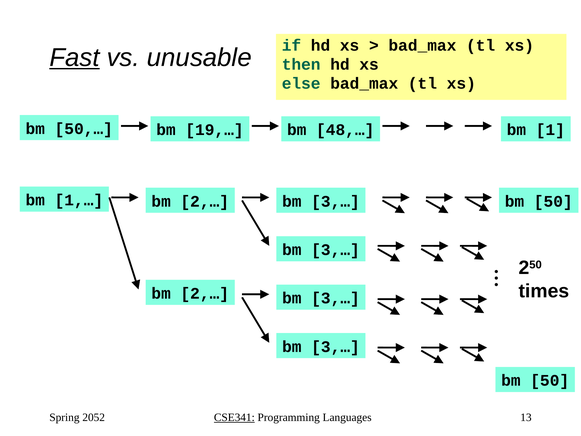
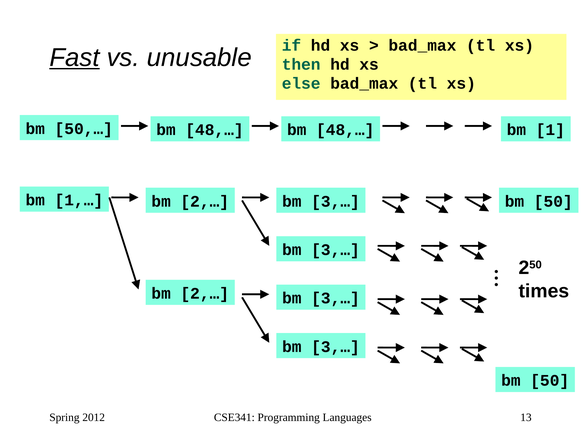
19,… at (214, 130): 19,… -> 48,…
2052: 2052 -> 2012
CSE341 underline: present -> none
